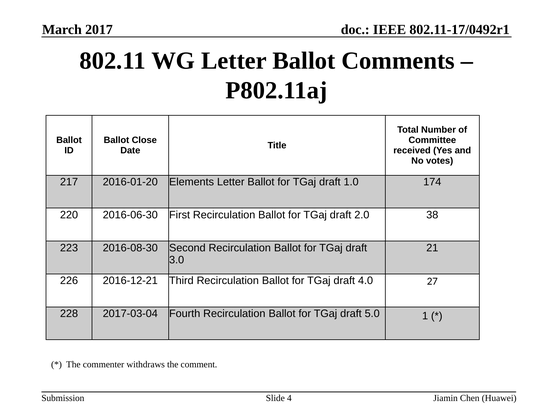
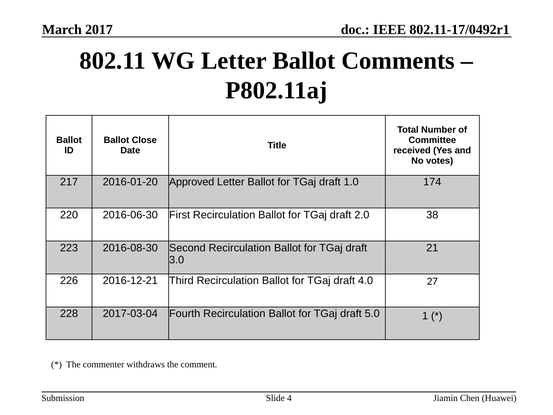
Elements: Elements -> Approved
